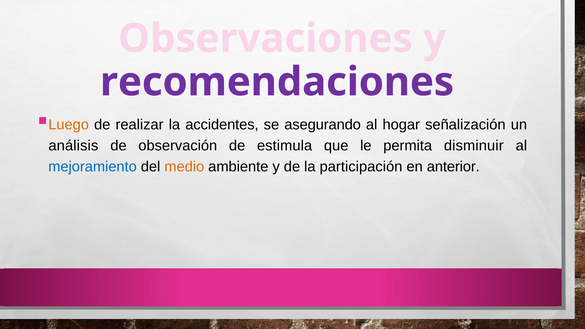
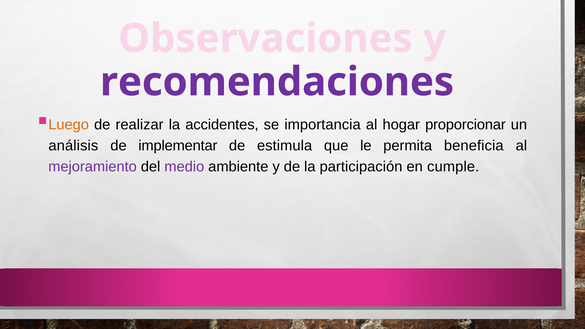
asegurando: asegurando -> importancia
señalización: señalización -> proporcionar
observación: observación -> implementar
disminuir: disminuir -> beneficia
mejoramiento colour: blue -> purple
medio colour: orange -> purple
anterior: anterior -> cumple
